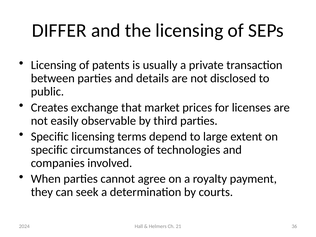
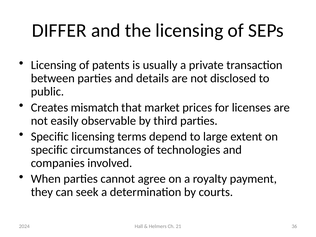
exchange: exchange -> mismatch
